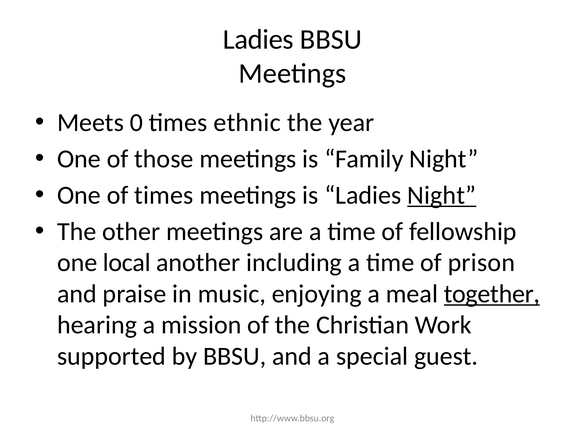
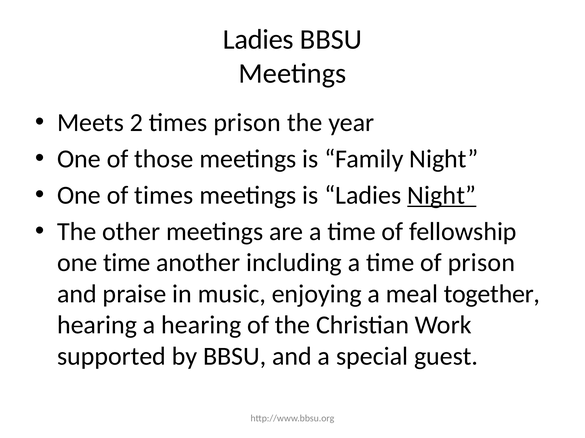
0: 0 -> 2
times ethnic: ethnic -> prison
one local: local -> time
together underline: present -> none
a mission: mission -> hearing
